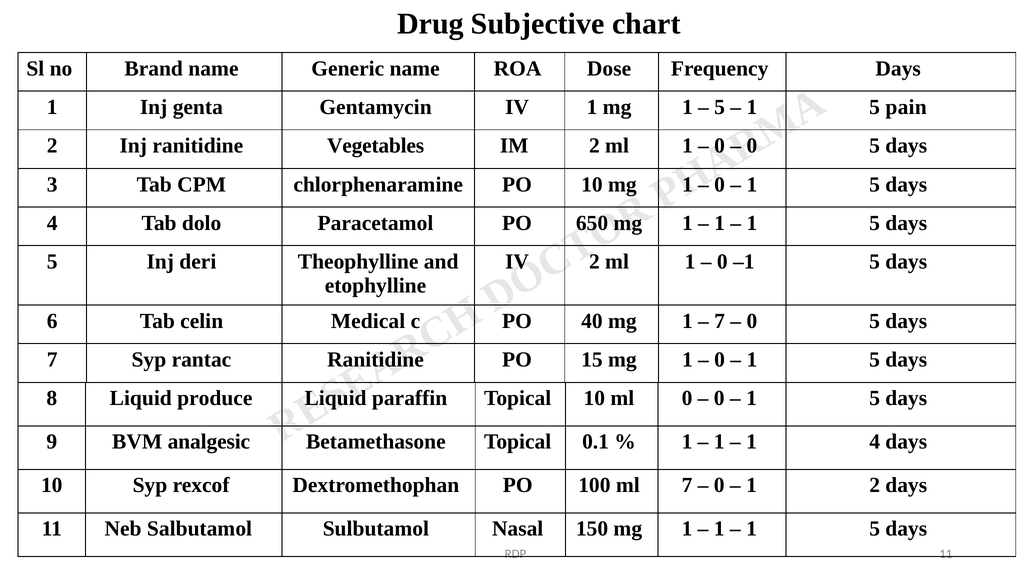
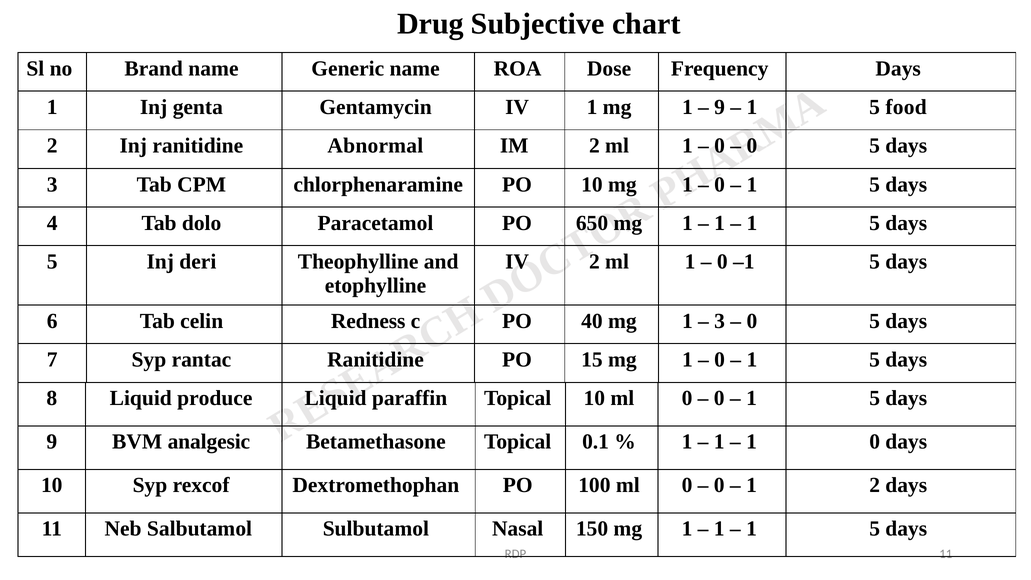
5 at (720, 107): 5 -> 9
pain: pain -> food
Vegetables: Vegetables -> Abnormal
Medical: Medical -> Redness
7 at (720, 321): 7 -> 3
1 4: 4 -> 0
100 ml 7: 7 -> 0
